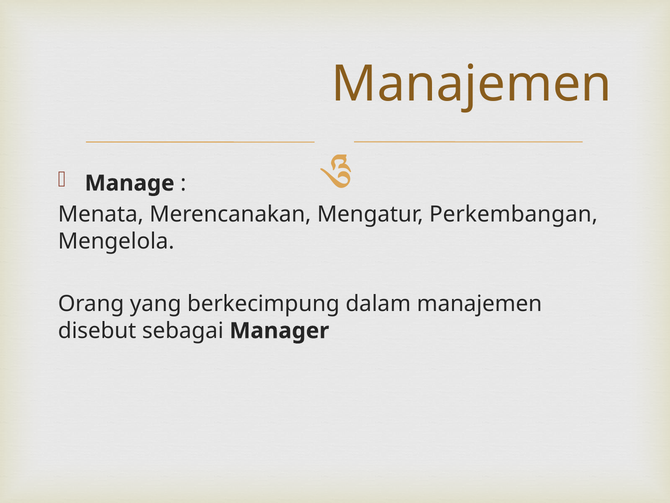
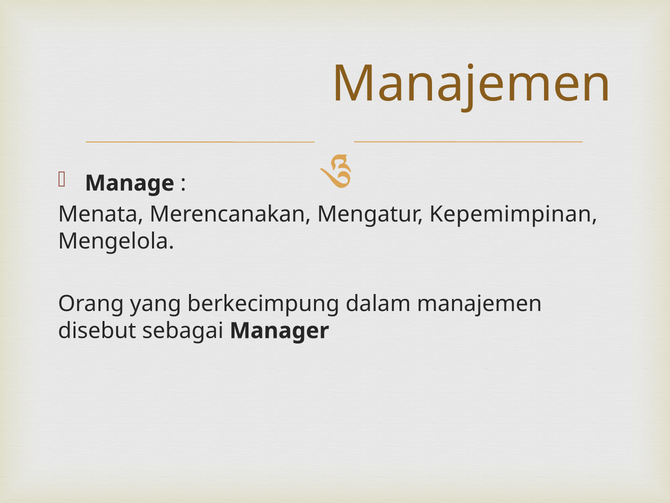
Perkembangan: Perkembangan -> Kepemimpinan
